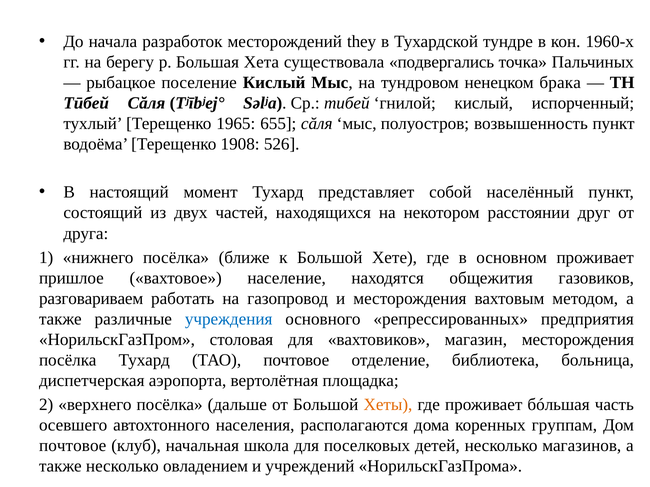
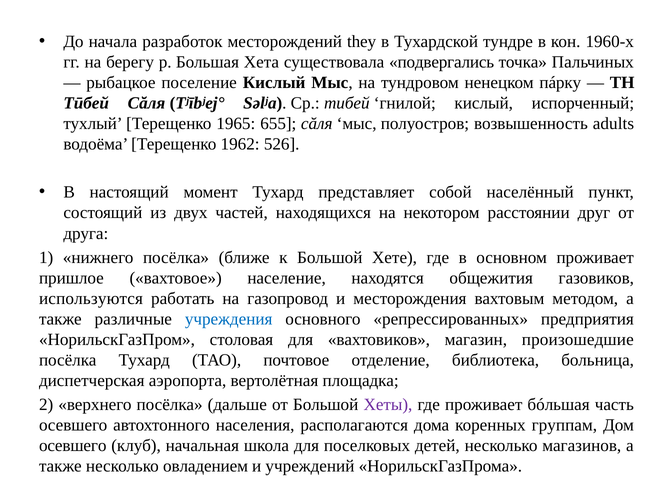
брака: брака -> пáрку
возвышенность пункт: пункт -> adults
1908: 1908 -> 1962
разговариваем: разговариваем -> используются
магазин месторождения: месторождения -> произошедшие
Хеты colour: orange -> purple
почтовое at (73, 446): почтовое -> осевшего
